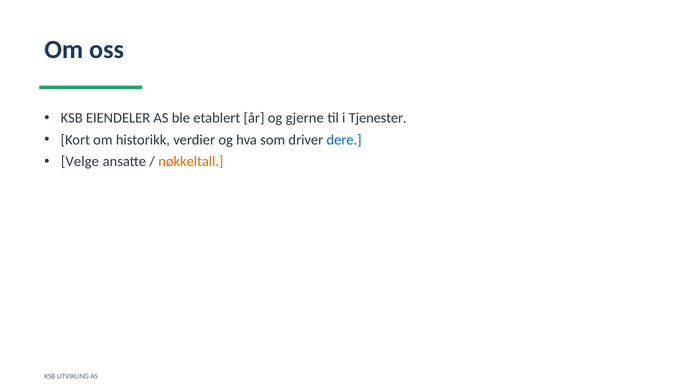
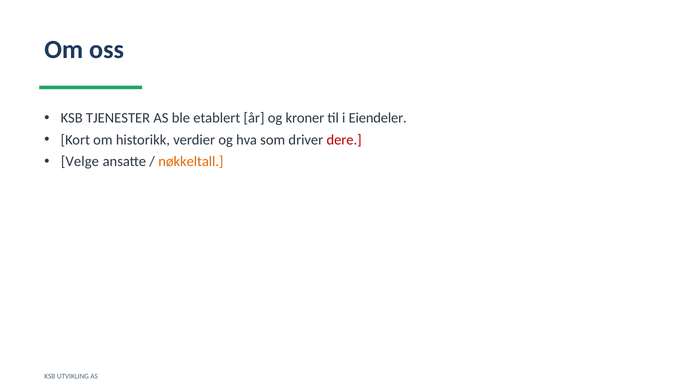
EIENDELER: EIENDELER -> TJENESTER
gjerne: gjerne -> kroner
Tjenester: Tjenester -> Eiendeler
dere colour: blue -> red
